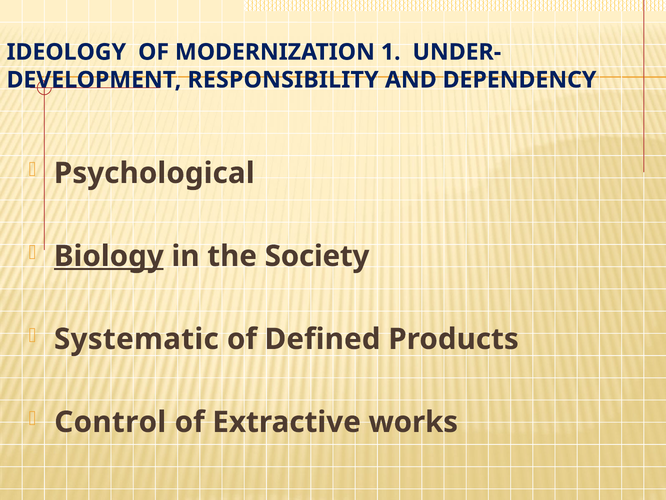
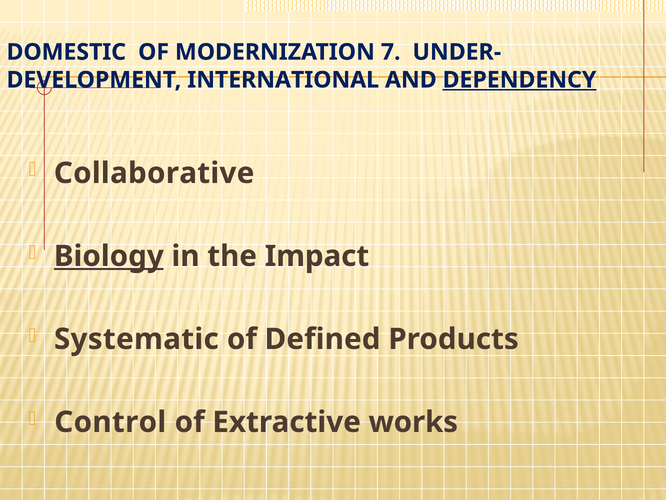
IDEOLOGY: IDEOLOGY -> DOMESTIC
1: 1 -> 7
RESPONSIBILITY: RESPONSIBILITY -> INTERNATIONAL
DEPENDENCY underline: none -> present
Psychological: Psychological -> Collaborative
Society: Society -> Impact
